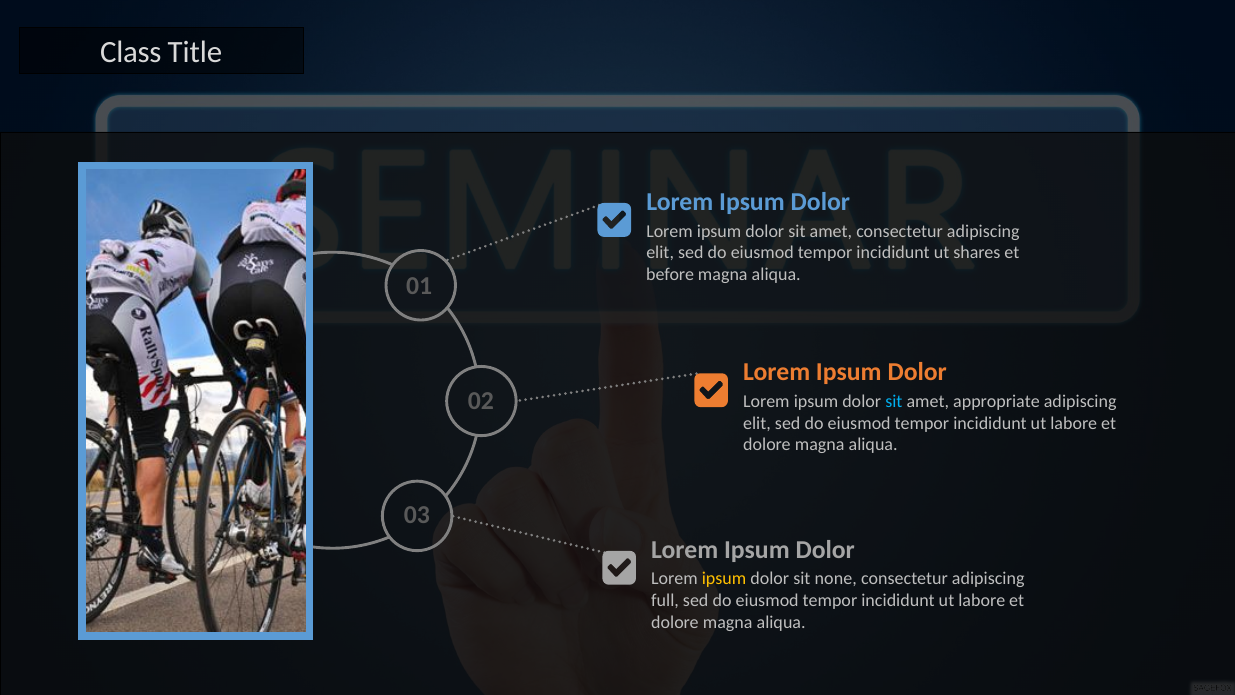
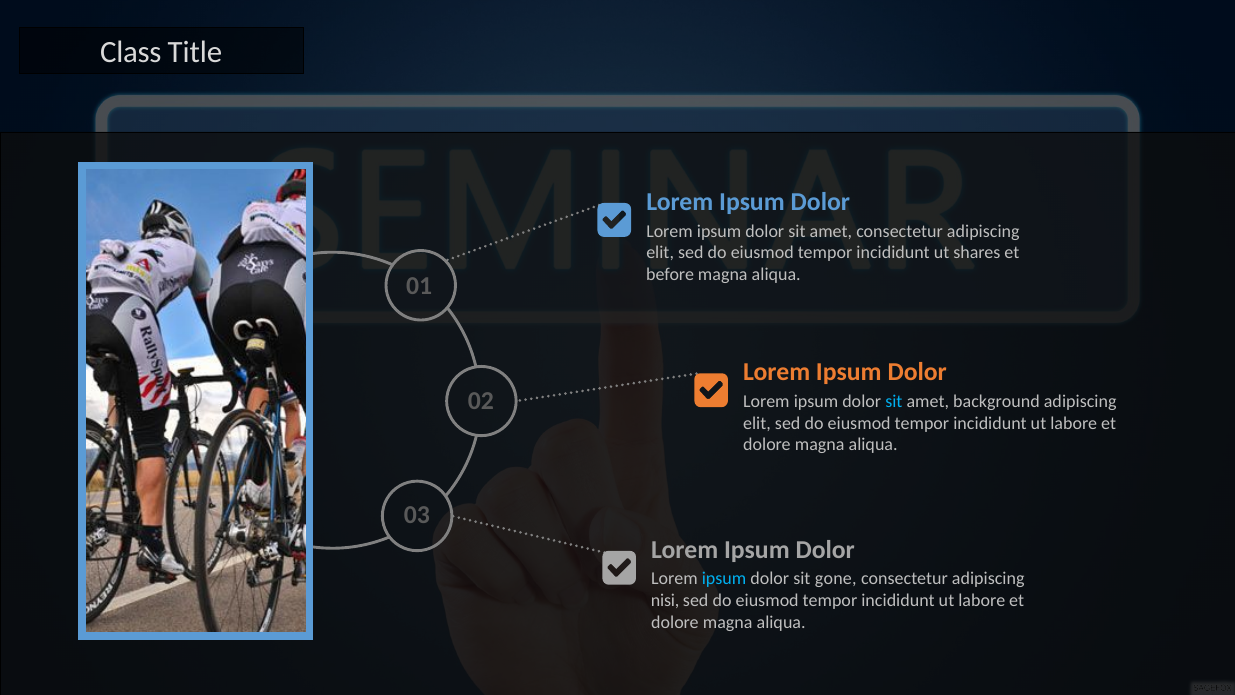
appropriate: appropriate -> background
ipsum at (724, 579) colour: yellow -> light blue
none: none -> gone
full: full -> nisi
